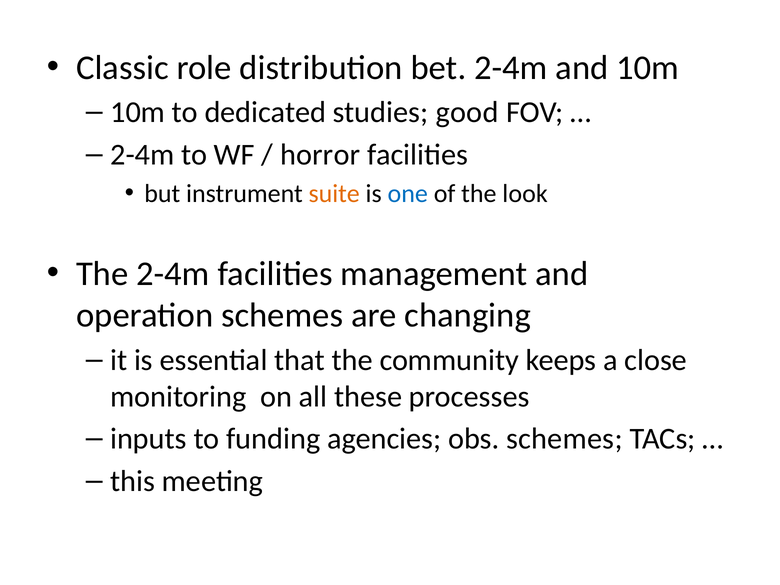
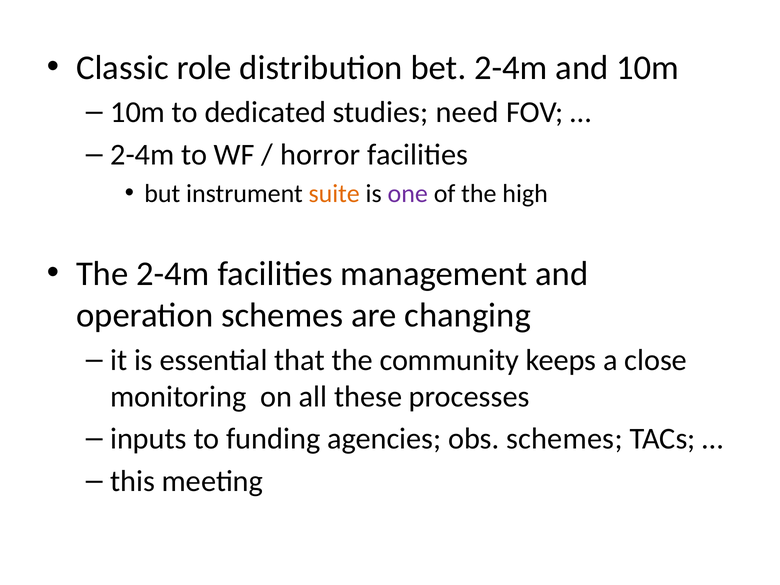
good: good -> need
one colour: blue -> purple
look: look -> high
